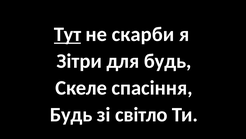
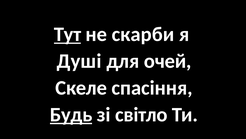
Зітри: Зітри -> Душі
для будь: будь -> очей
Будь at (71, 114) underline: none -> present
